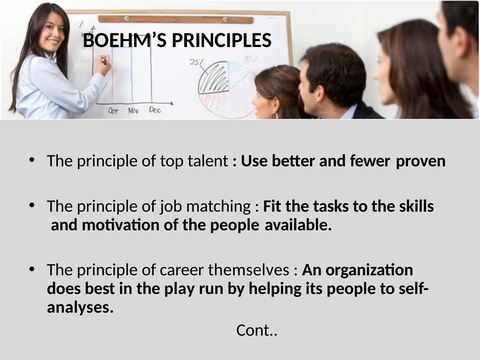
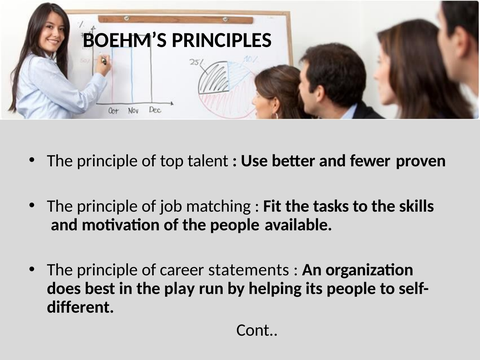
themselves: themselves -> statements
analyses: analyses -> different
